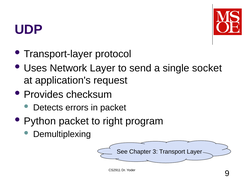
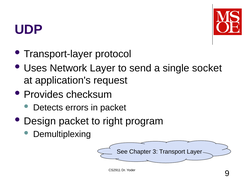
Python: Python -> Design
